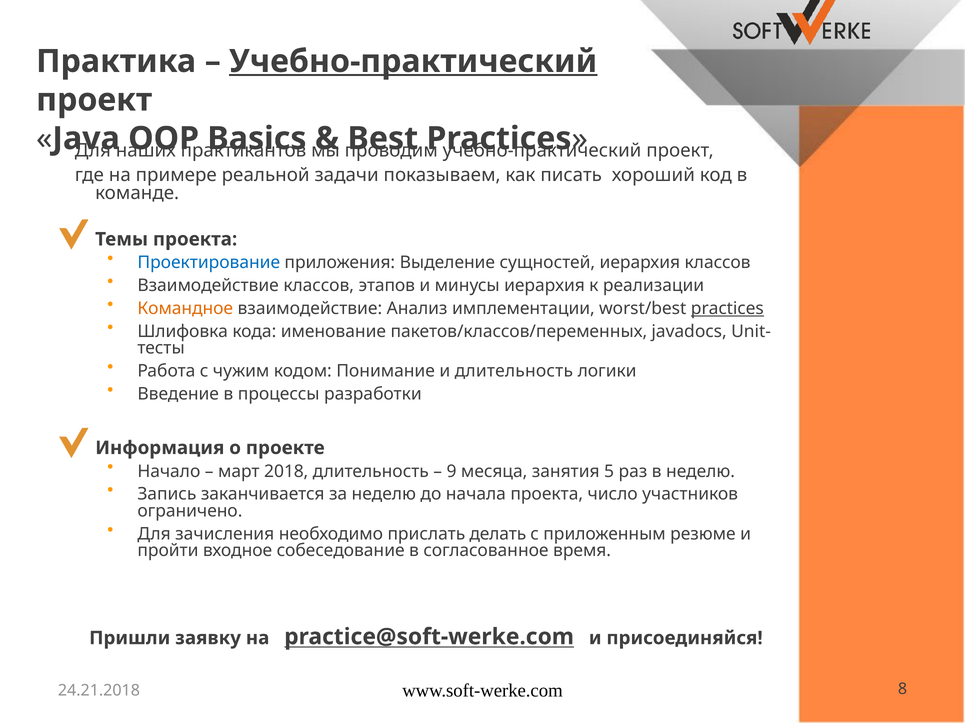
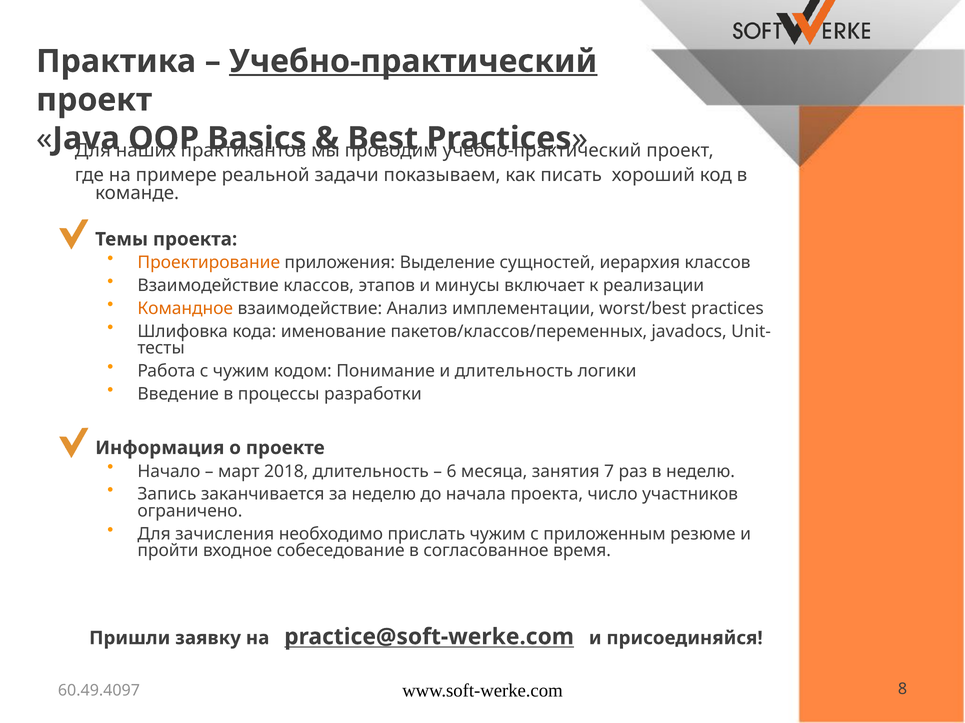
Проектирование colour: blue -> orange
минусы иерархия: иерархия -> включает
practices at (727, 309) underline: present -> none
9: 9 -> 6
5: 5 -> 7
прислать делать: делать -> чужим
24.21.2018: 24.21.2018 -> 60.49.4097
